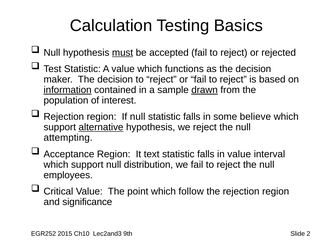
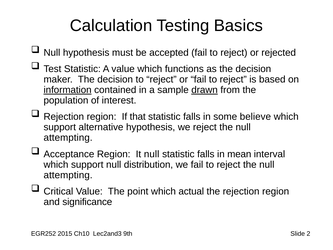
must underline: present -> none
If null: null -> that
alternative underline: present -> none
It text: text -> null
in value: value -> mean
employees at (68, 175): employees -> attempting
follow: follow -> actual
